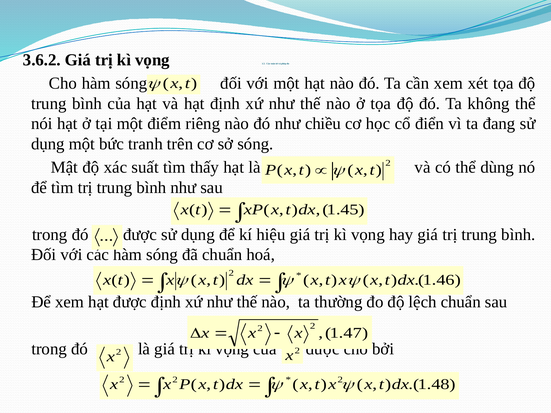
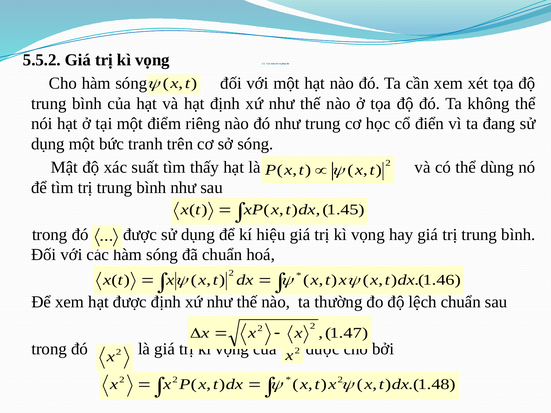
3.6.2: 3.6.2 -> 5.5.2
như chiều: chiều -> trung
